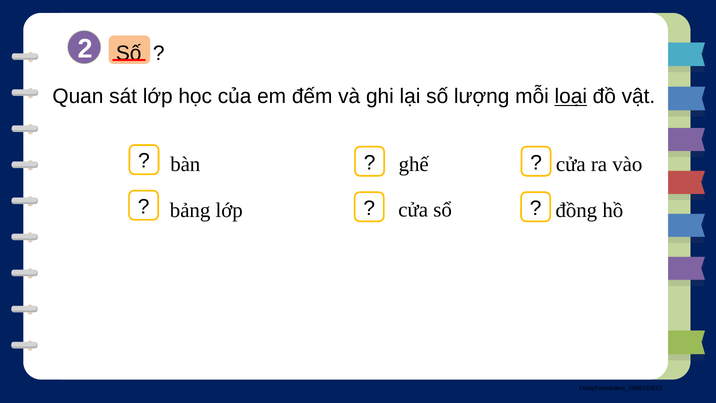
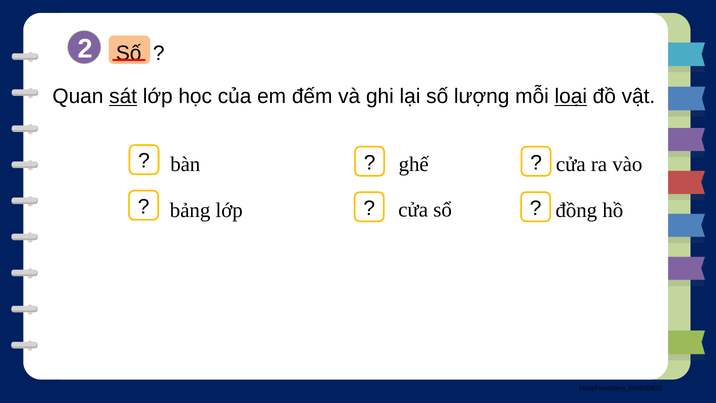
sát underline: none -> present
